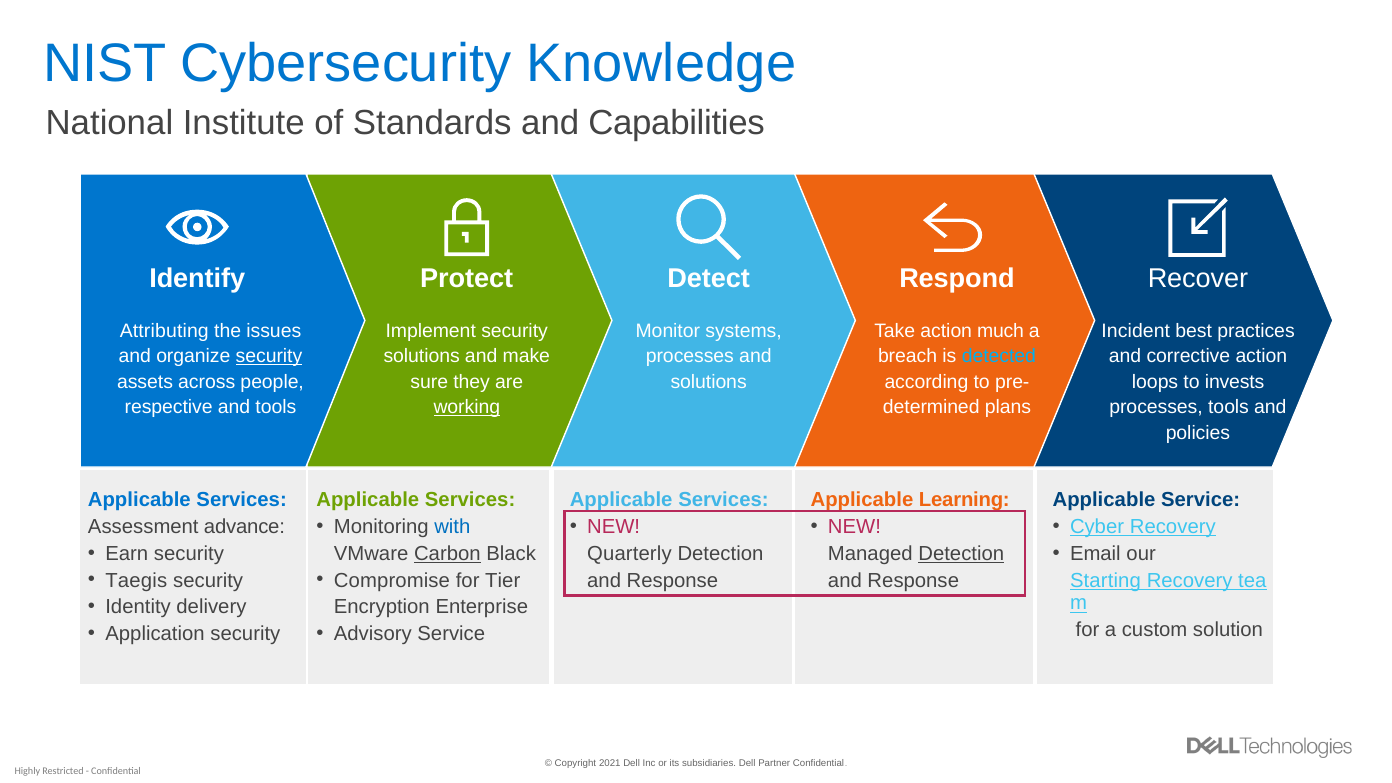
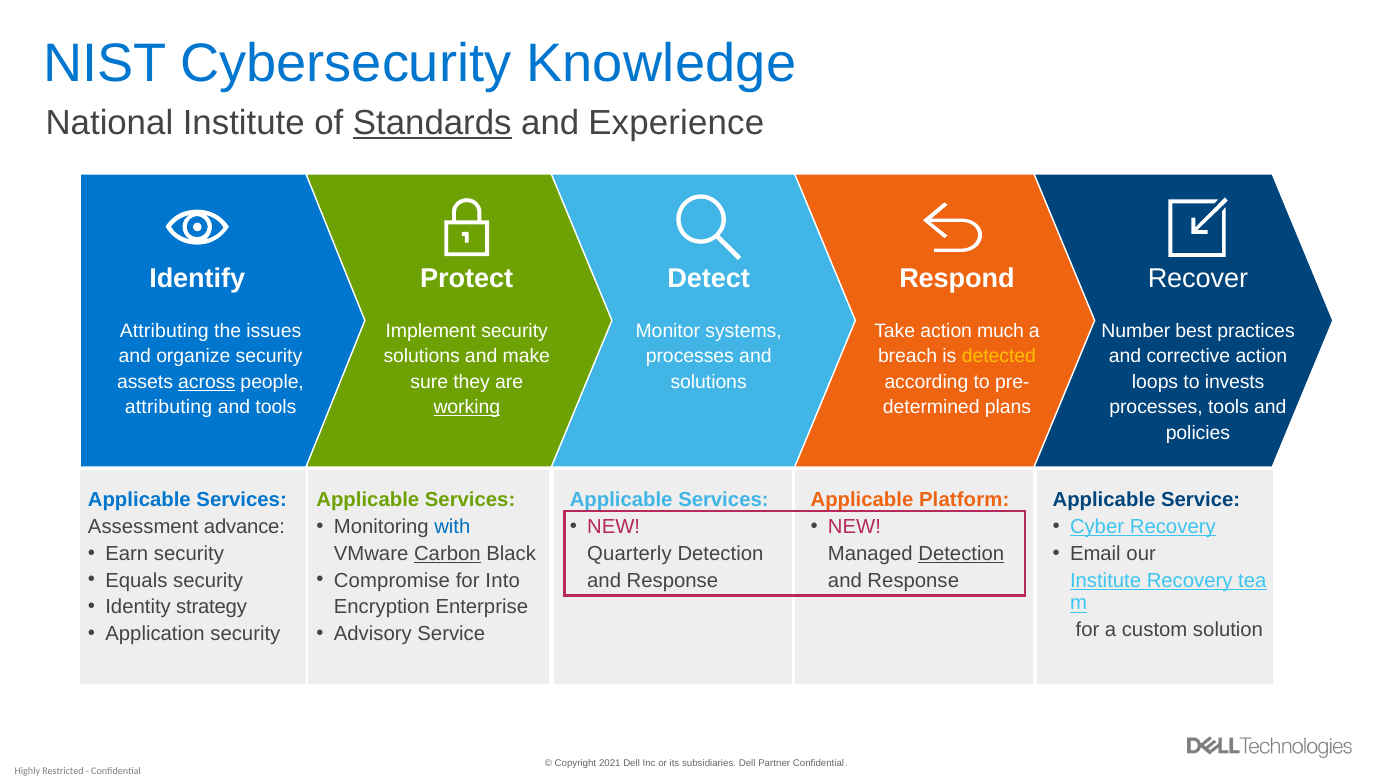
Standards underline: none -> present
Capabilities: Capabilities -> Experience
Incident: Incident -> Number
security at (269, 356) underline: present -> none
detected colour: light blue -> yellow
across underline: none -> present
respective at (169, 407): respective -> attributing
Learning: Learning -> Platform
Taegis: Taegis -> Equals
Tier: Tier -> Into
Starting at (1105, 580): Starting -> Institute
delivery: delivery -> strategy
